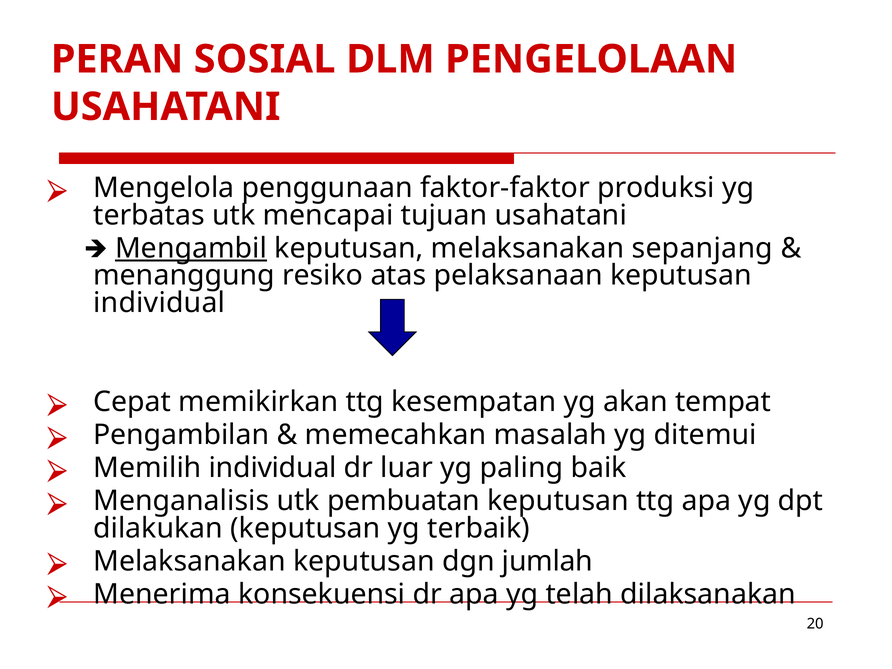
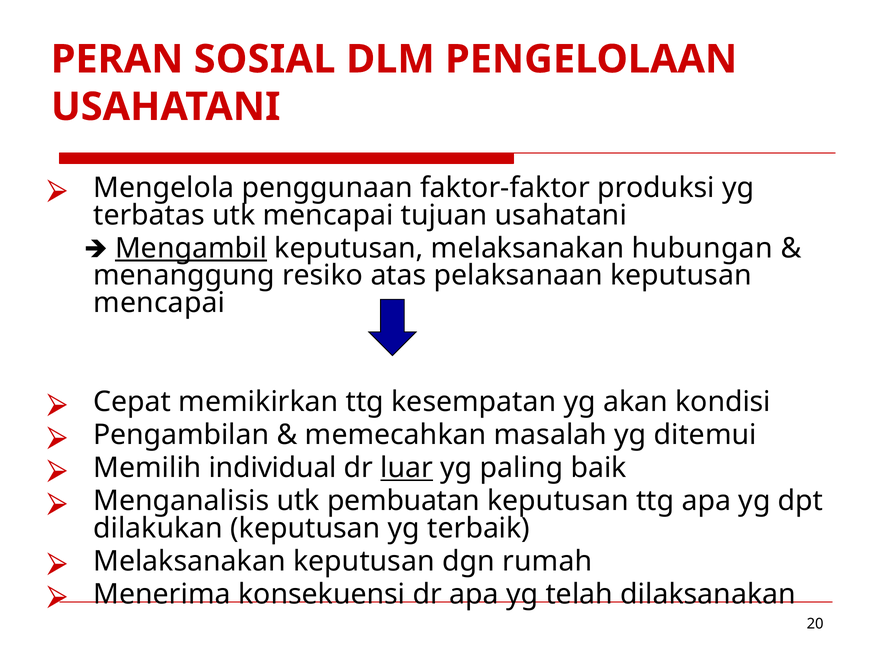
sepanjang: sepanjang -> hubungan
individual at (159, 303): individual -> mencapai
tempat: tempat -> kondisi
luar underline: none -> present
jumlah: jumlah -> rumah
